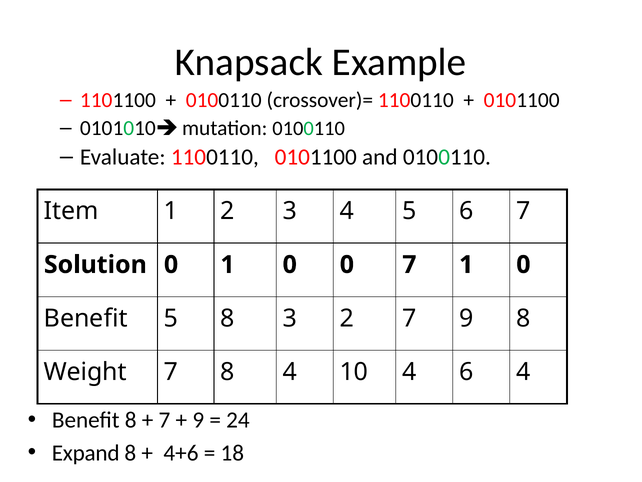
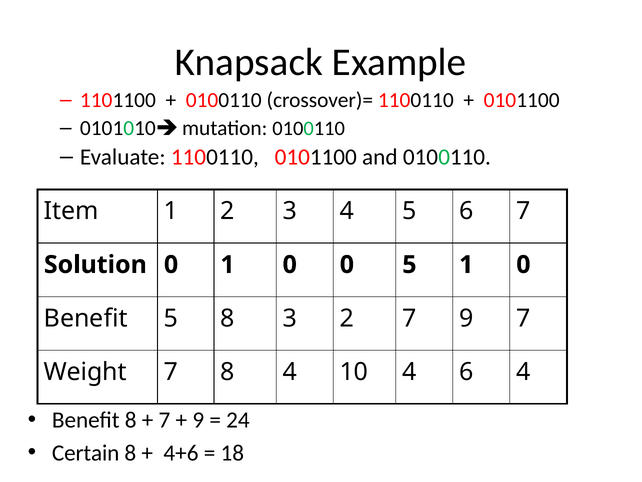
0 7: 7 -> 5
9 8: 8 -> 7
Expand: Expand -> Certain
